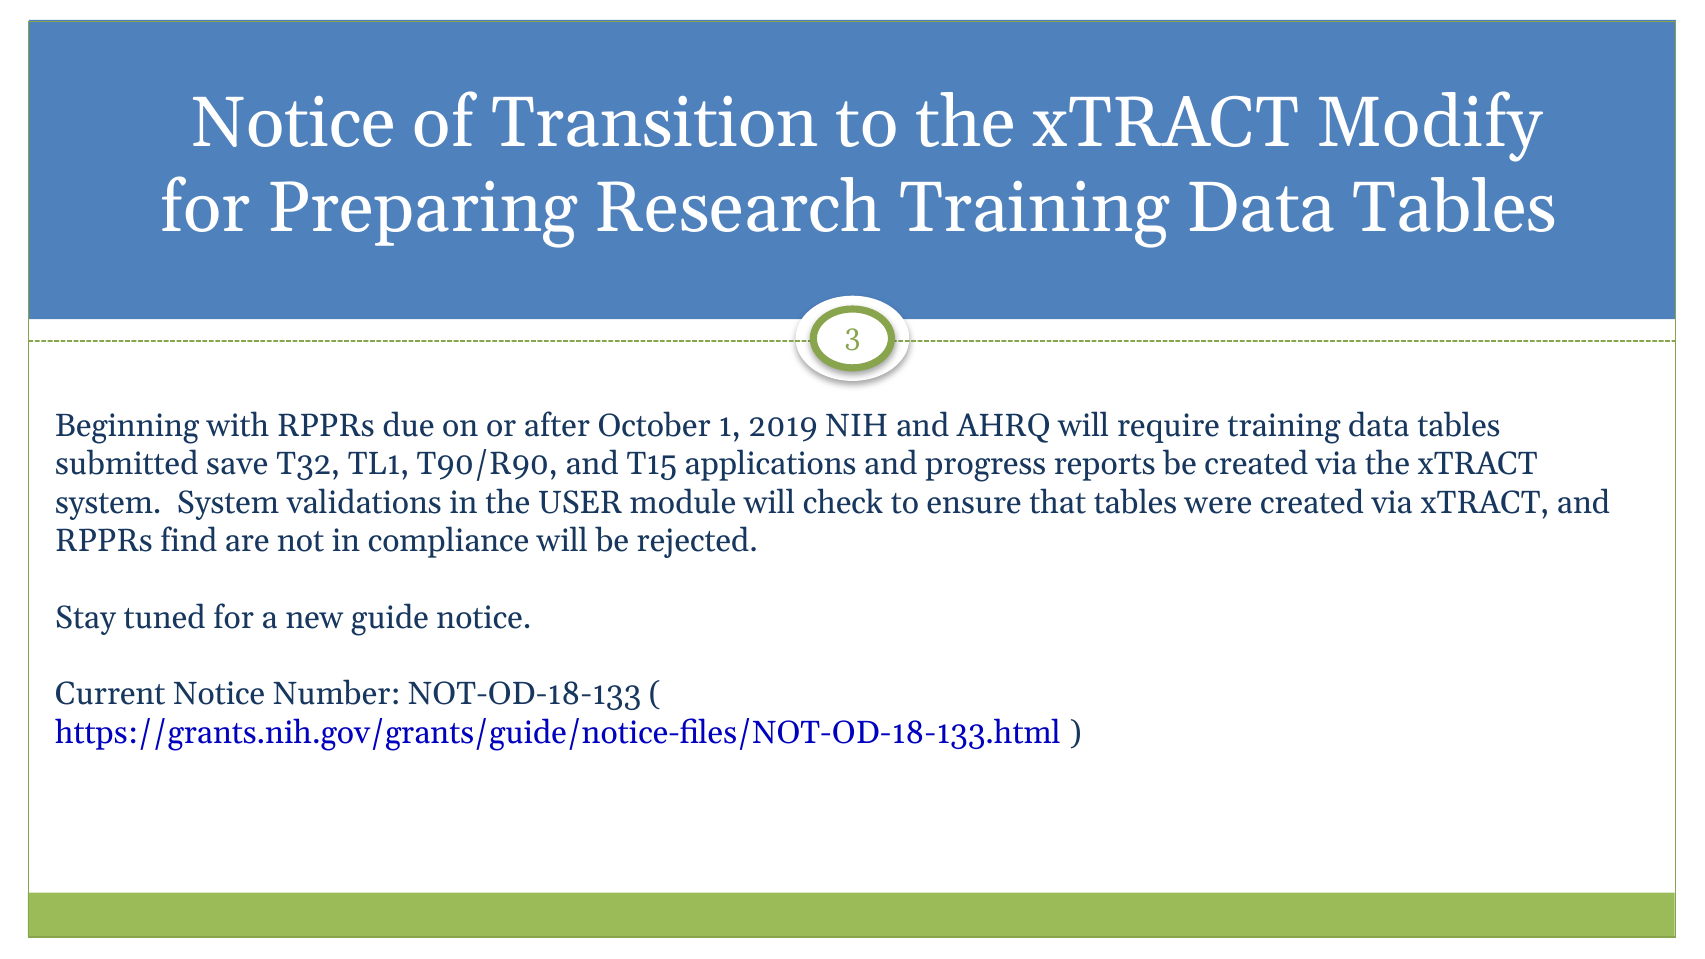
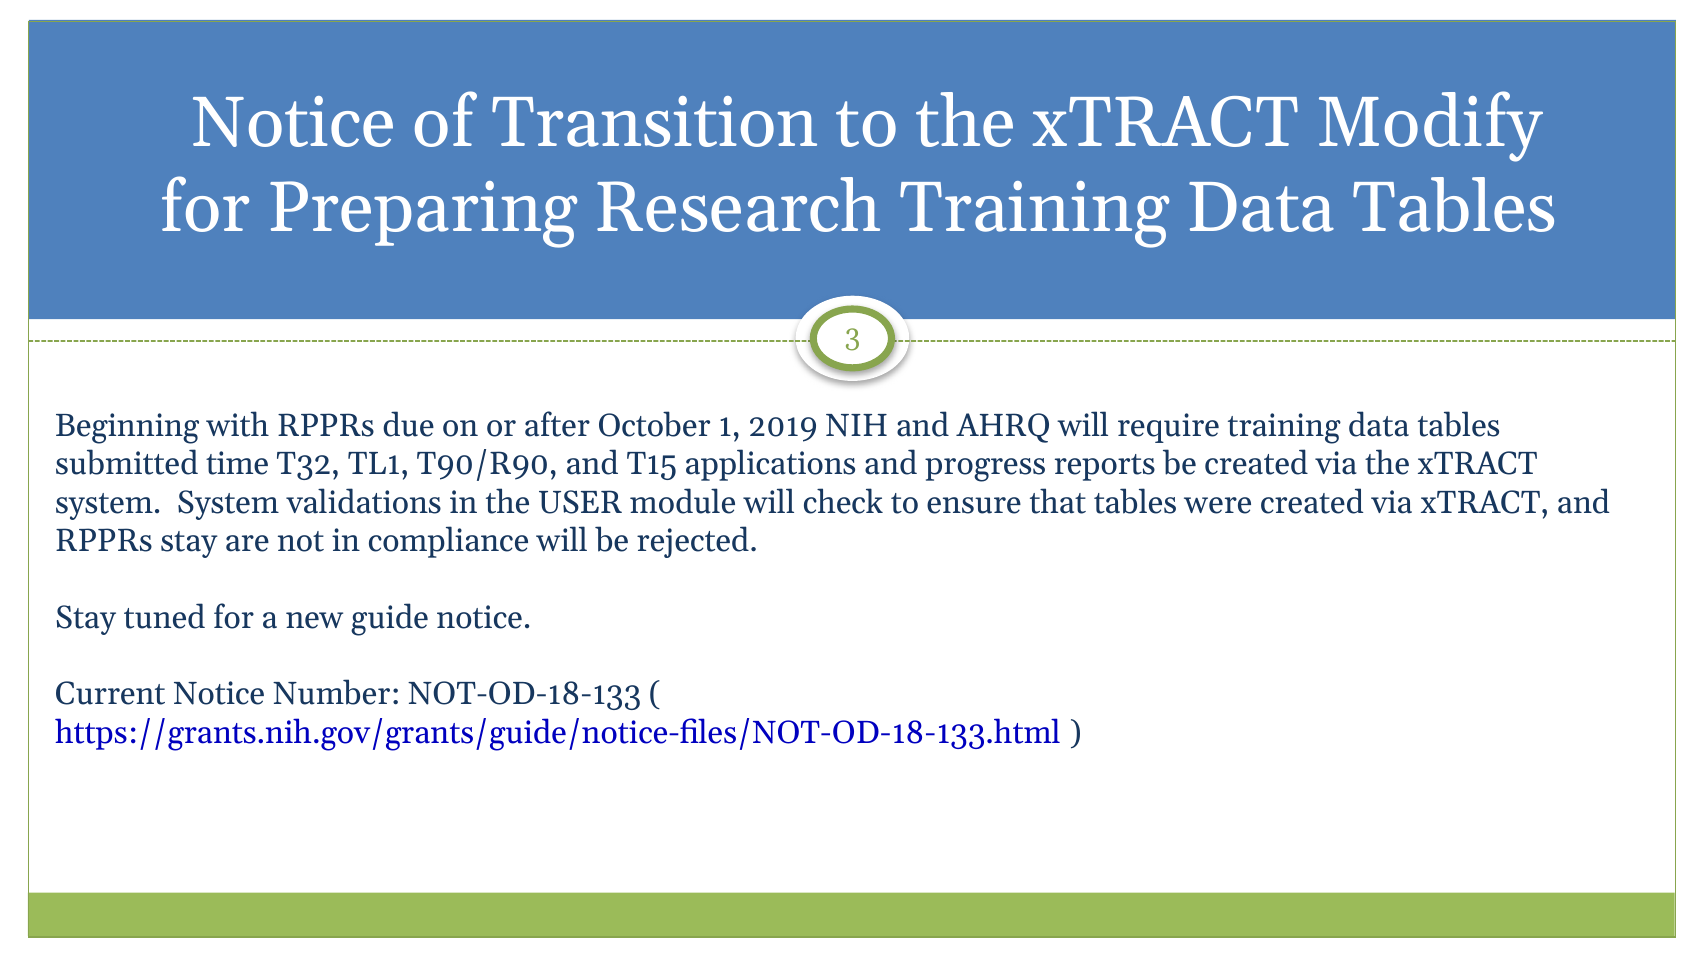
save: save -> time
RPPRs find: find -> stay
